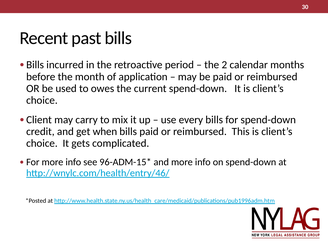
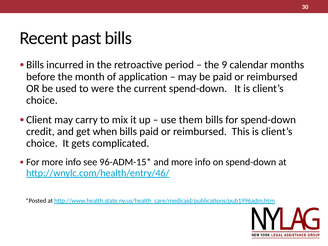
2: 2 -> 9
owes: owes -> were
every: every -> them
